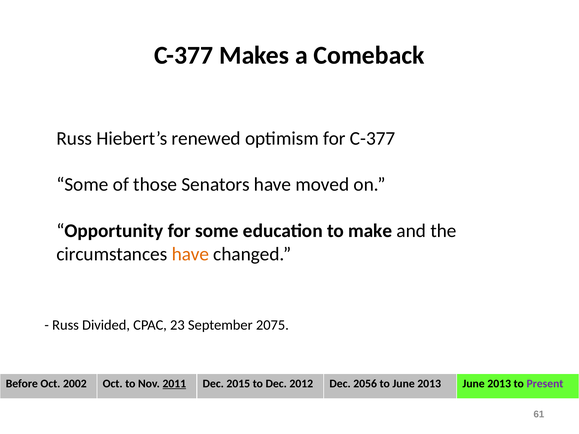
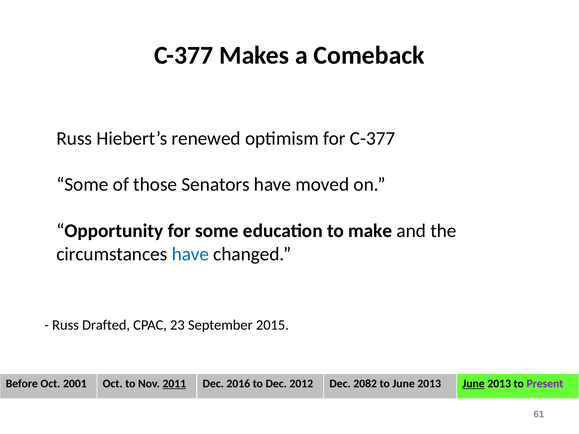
have at (190, 254) colour: orange -> blue
Divided: Divided -> Drafted
2075: 2075 -> 2015
2002: 2002 -> 2001
2015: 2015 -> 2016
2056: 2056 -> 2082
June at (474, 384) underline: none -> present
